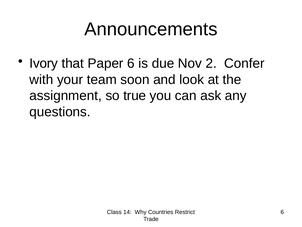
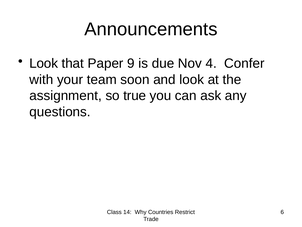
Ivory at (44, 63): Ivory -> Look
Paper 6: 6 -> 9
2: 2 -> 4
